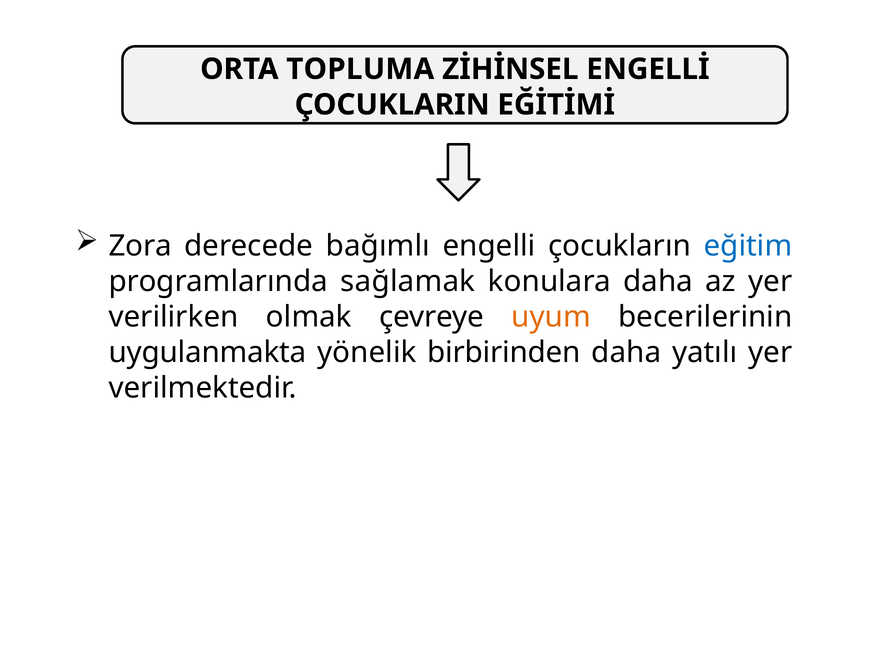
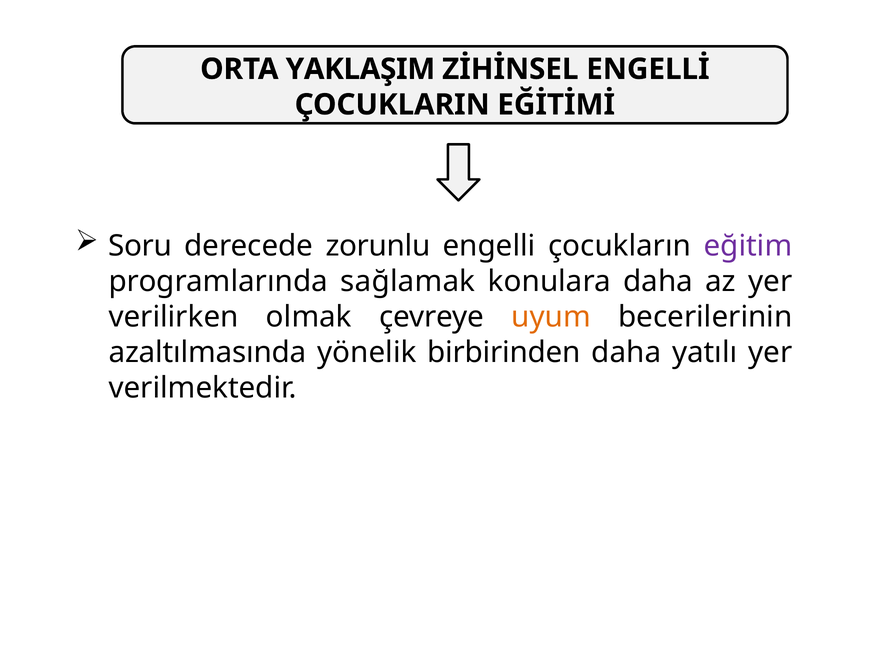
TOPLUMA: TOPLUMA -> YAKLAŞIM
Zora: Zora -> Soru
bağımlı: bağımlı -> zorunlu
eğitim colour: blue -> purple
uygulanmakta: uygulanmakta -> azaltılmasında
